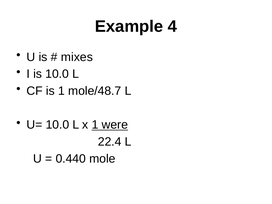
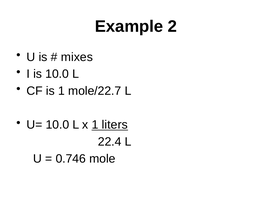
4: 4 -> 2
mole/48.7: mole/48.7 -> mole/22.7
were: were -> liters
0.440: 0.440 -> 0.746
